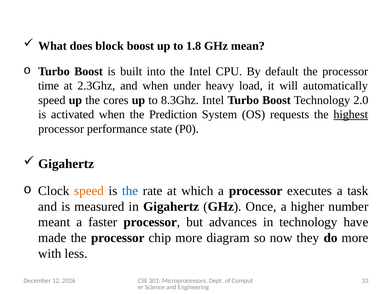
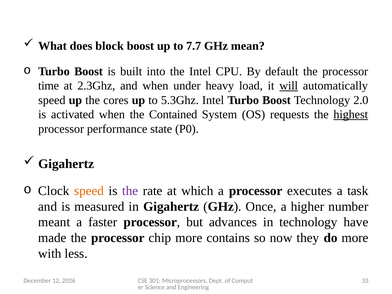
1.8: 1.8 -> 7.7
will underline: none -> present
8.3Ghz: 8.3Ghz -> 5.3Ghz
Prediction: Prediction -> Contained
the at (130, 191) colour: blue -> purple
diagram: diagram -> contains
